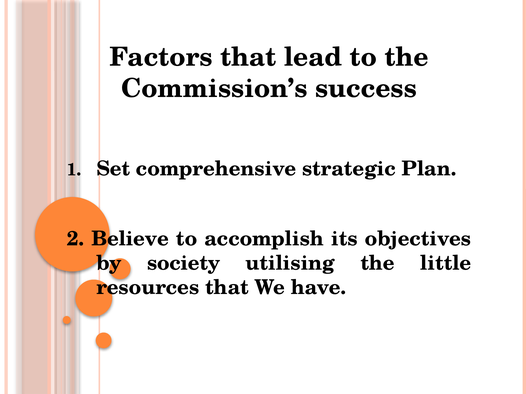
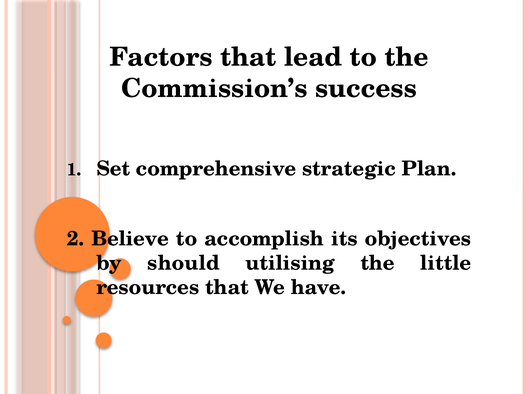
society: society -> should
